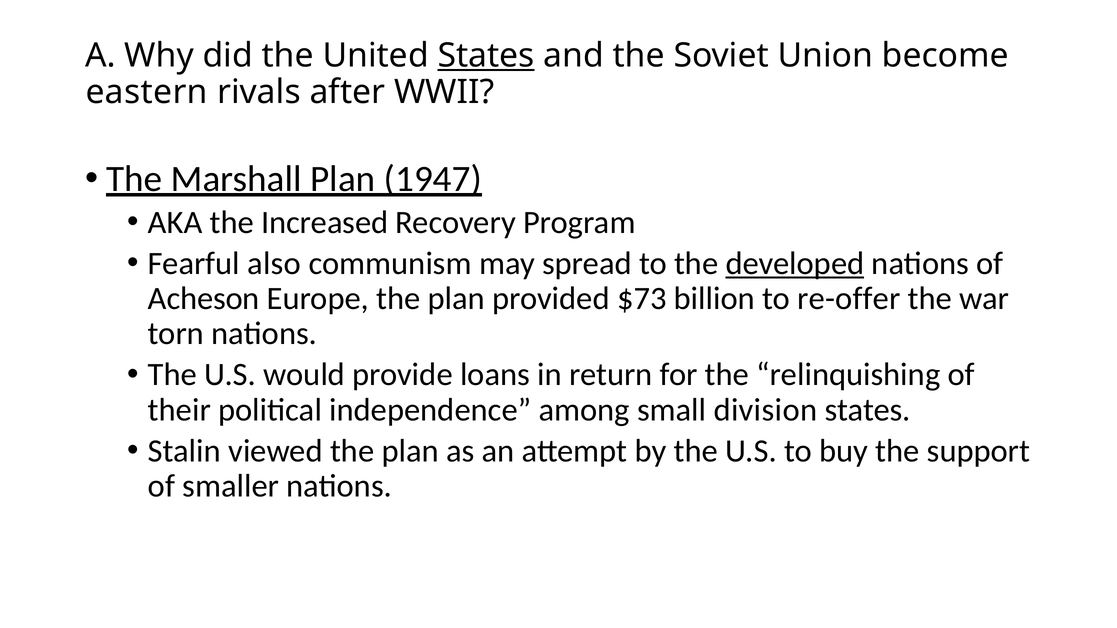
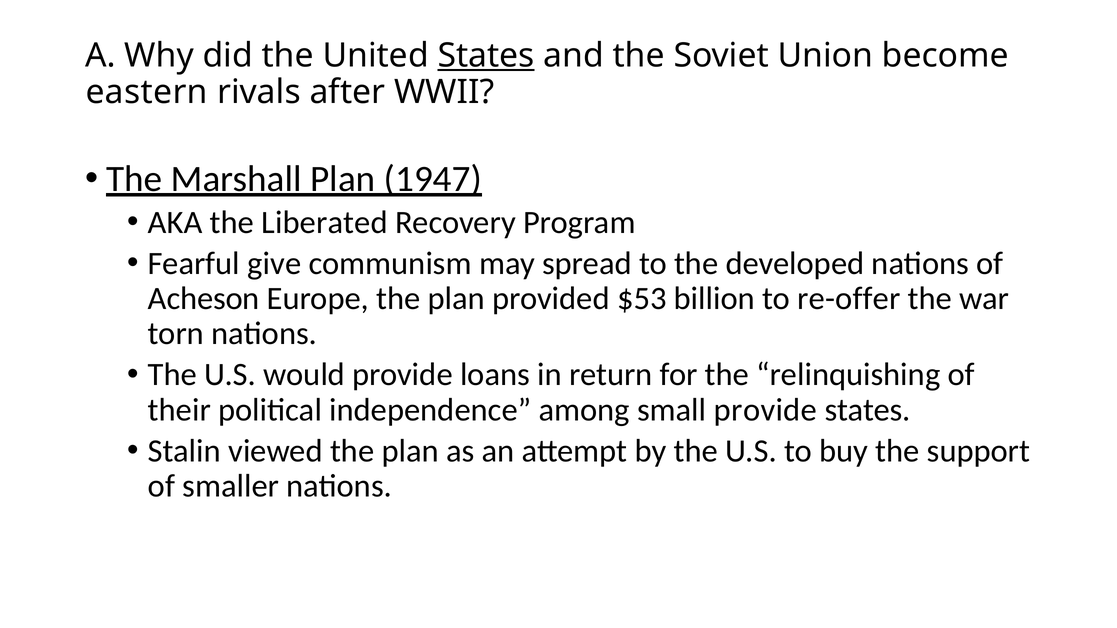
Increased: Increased -> Liberated
also: also -> give
developed underline: present -> none
$73: $73 -> $53
small division: division -> provide
